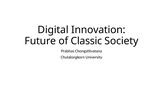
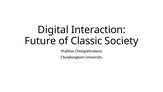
Innovation: Innovation -> Interaction
